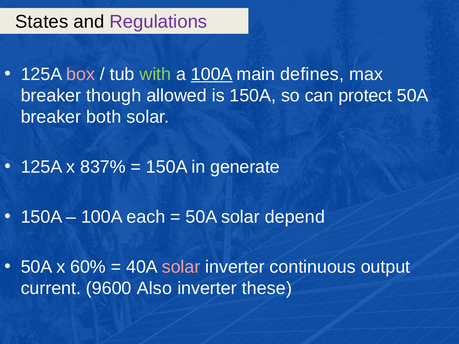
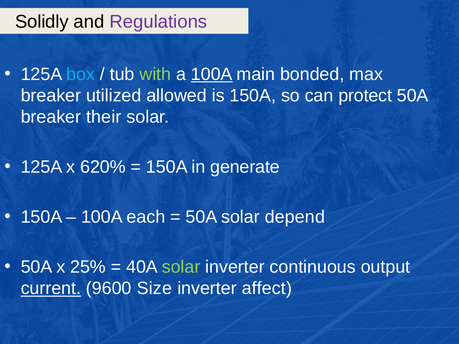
States: States -> Solidly
box colour: pink -> light blue
defines: defines -> bonded
though: though -> utilized
both: both -> their
837%: 837% -> 620%
60%: 60% -> 25%
solar at (181, 267) colour: pink -> light green
current underline: none -> present
Also: Also -> Size
these: these -> affect
